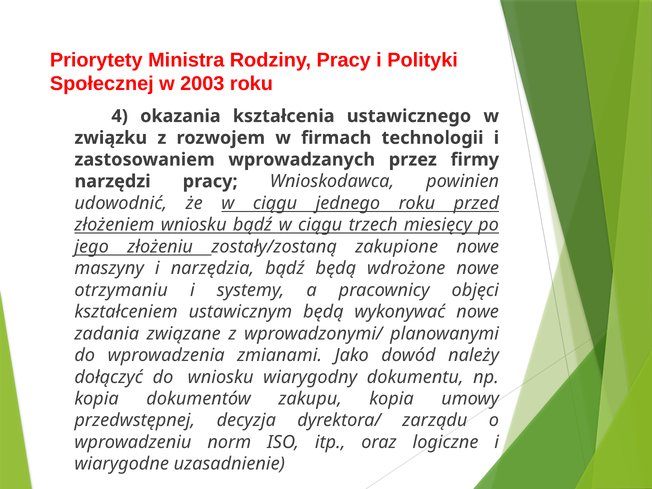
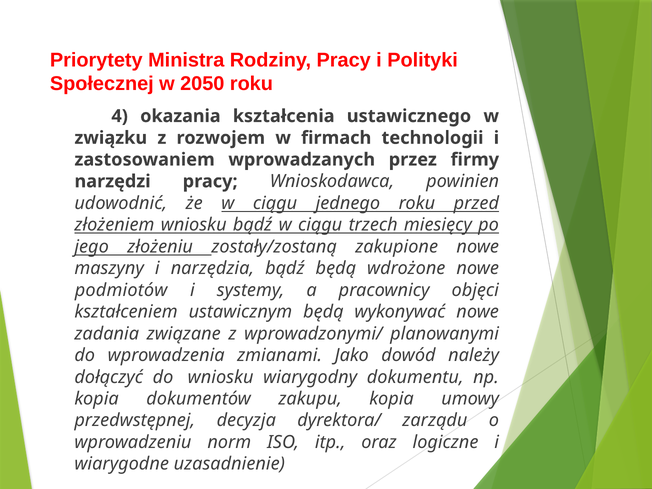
2003: 2003 -> 2050
otrzymaniu: otrzymaniu -> podmiotów
